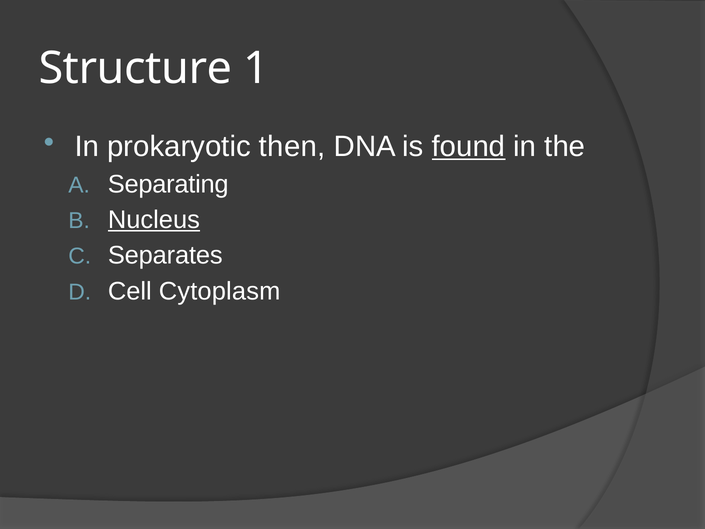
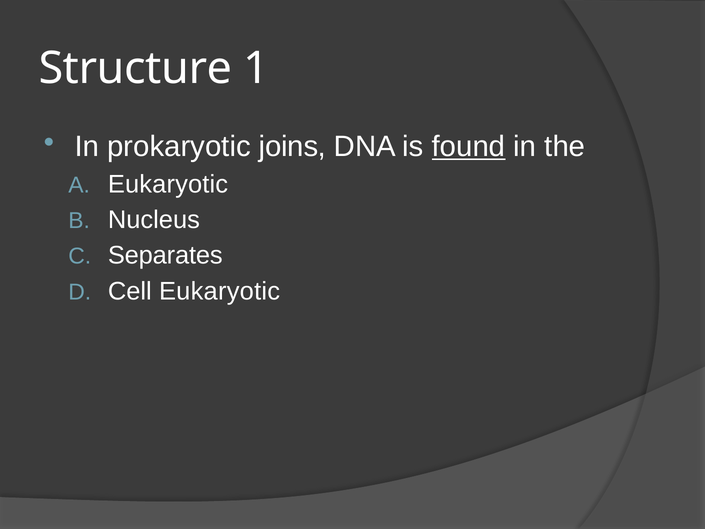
then: then -> joins
Separating at (168, 184): Separating -> Eukaryotic
Nucleus underline: present -> none
Cell Cytoplasm: Cytoplasm -> Eukaryotic
